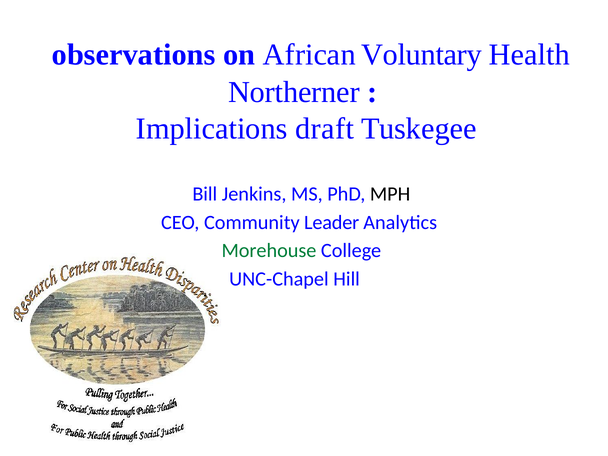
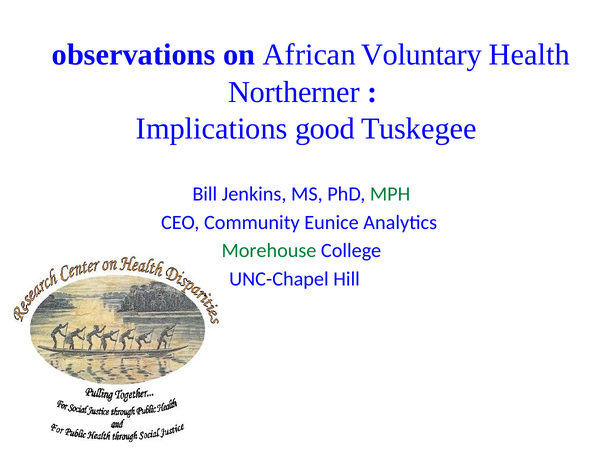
draft: draft -> good
MPH colour: black -> green
Leader: Leader -> Eunice
